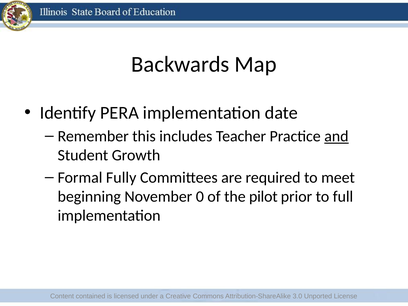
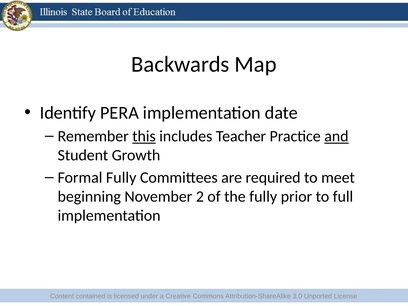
this underline: none -> present
0: 0 -> 2
the pilot: pilot -> fully
